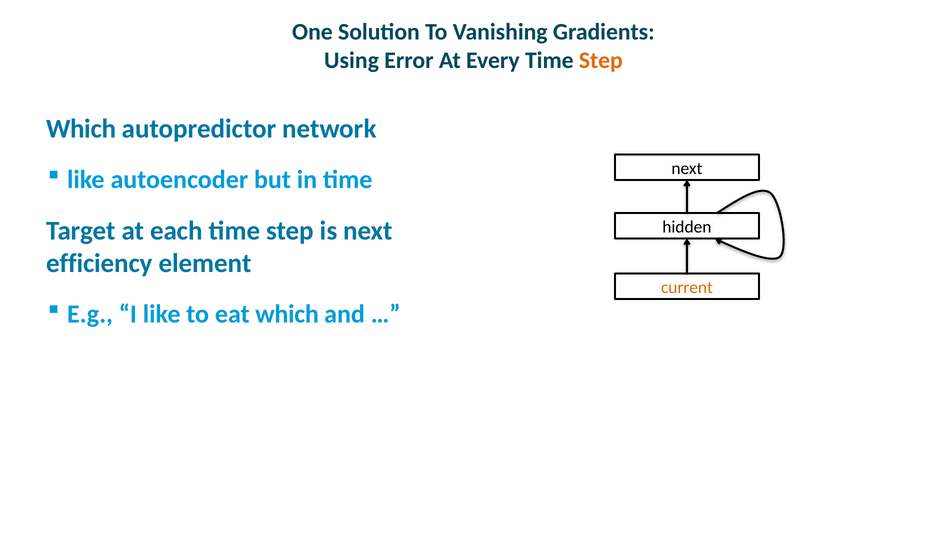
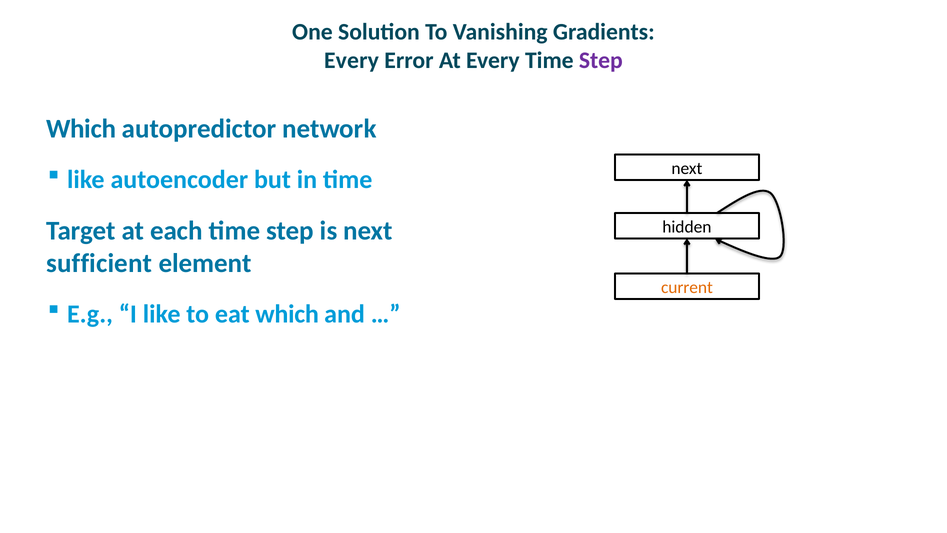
Using at (352, 60): Using -> Every
Step at (601, 60) colour: orange -> purple
efficiency: efficiency -> sufficient
